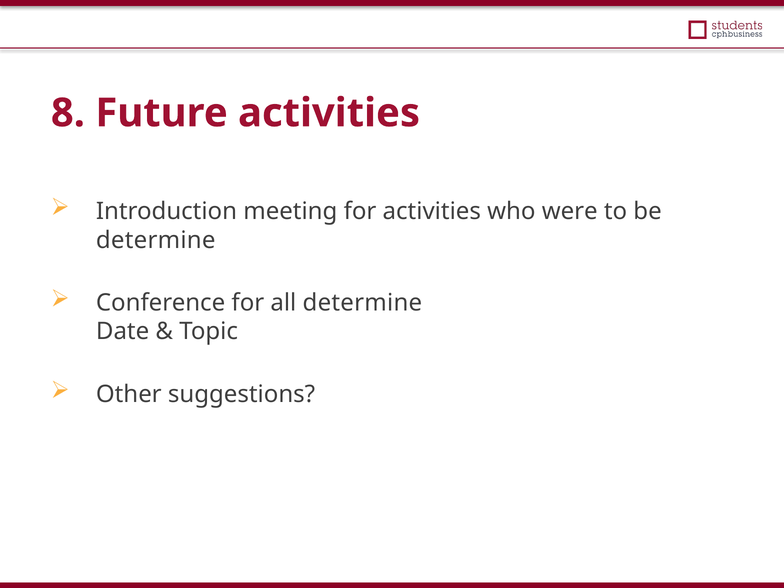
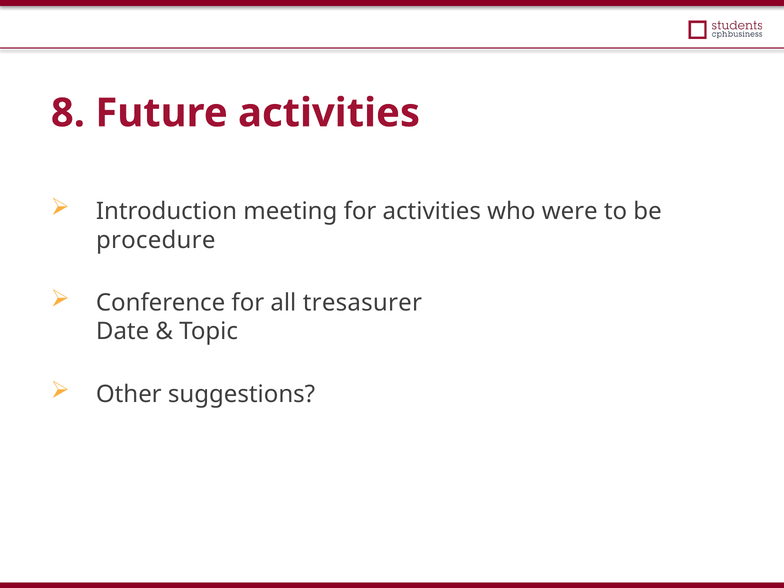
determine at (156, 240): determine -> procedure
all determine: determine -> tresasurer
